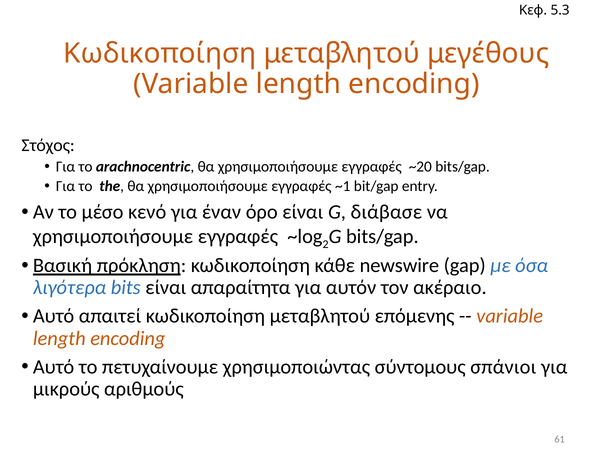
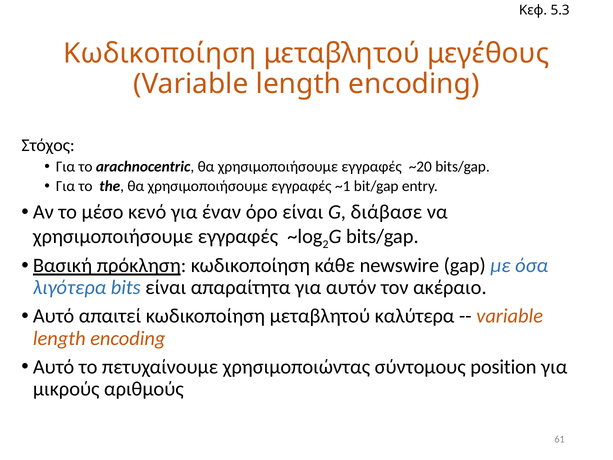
επόμενης: επόμενης -> καλύτερα
σπάνιοι: σπάνιοι -> position
